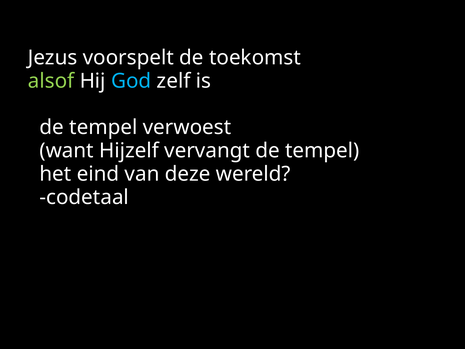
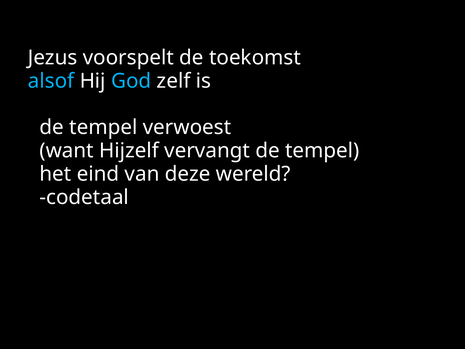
alsof colour: light green -> light blue
